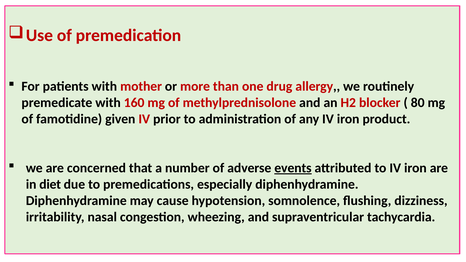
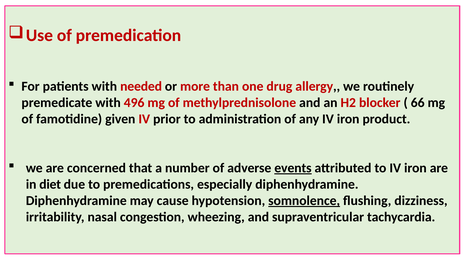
mother: mother -> needed
160: 160 -> 496
80: 80 -> 66
somnolence underline: none -> present
